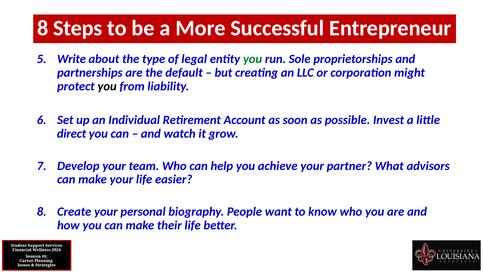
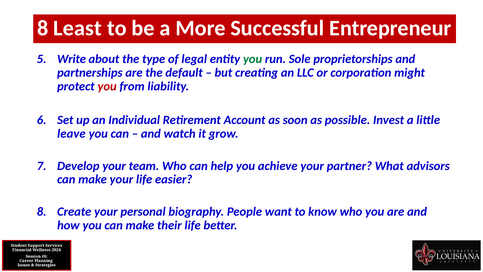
Steps: Steps -> Least
you at (107, 86) colour: black -> red
direct: direct -> leave
